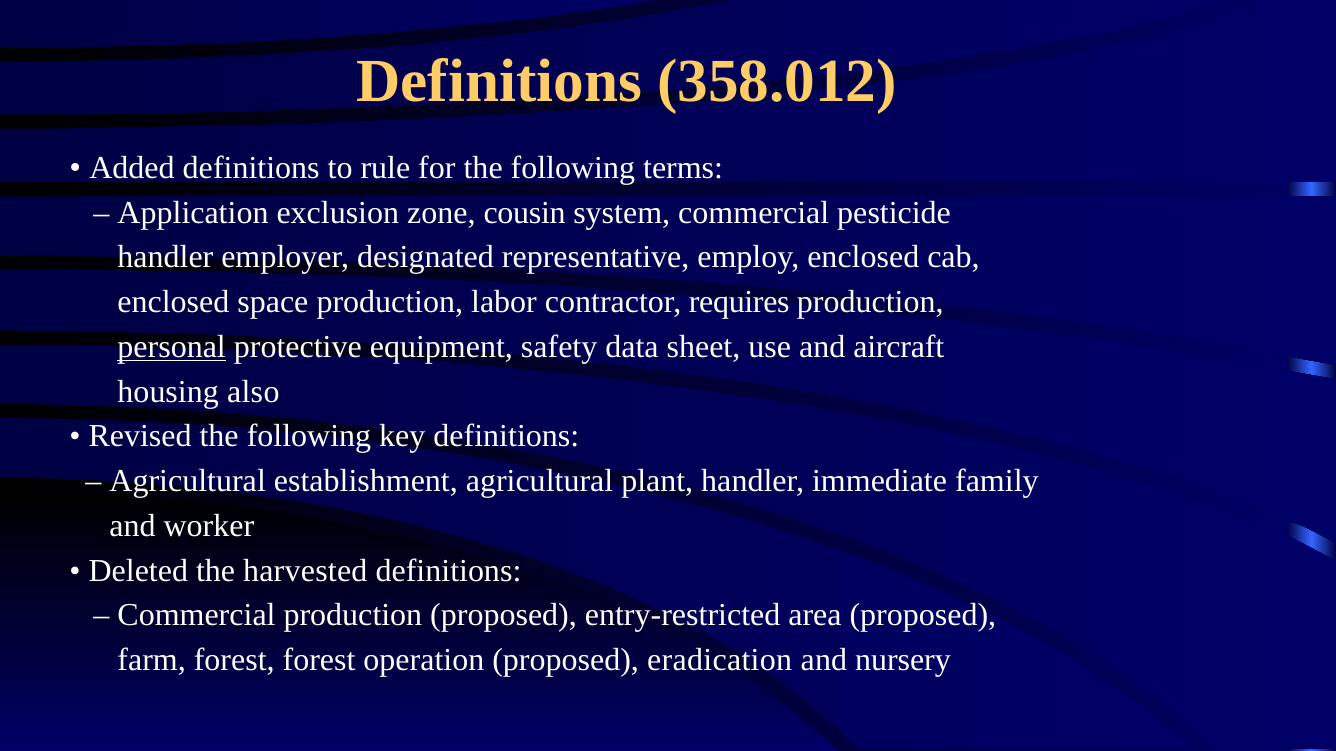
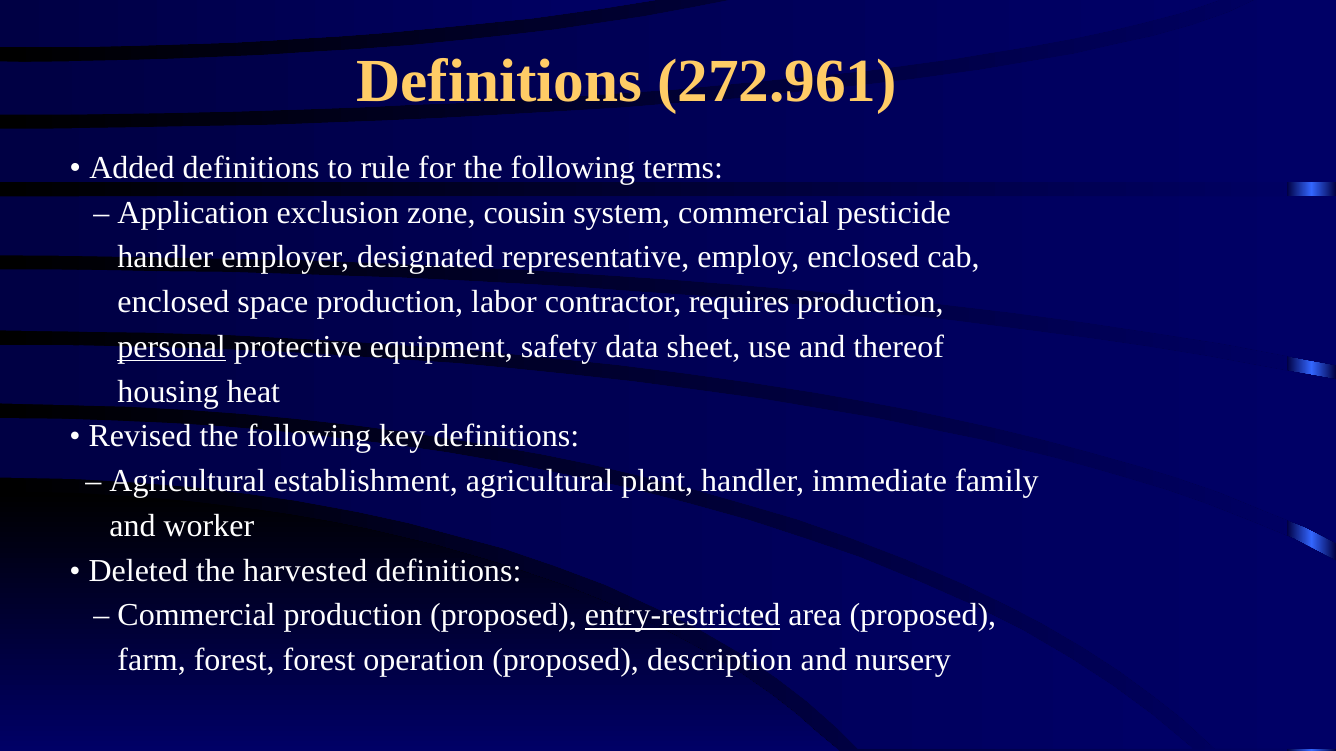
358.012: 358.012 -> 272.961
aircraft: aircraft -> thereof
also: also -> heat
entry-restricted underline: none -> present
eradication: eradication -> description
